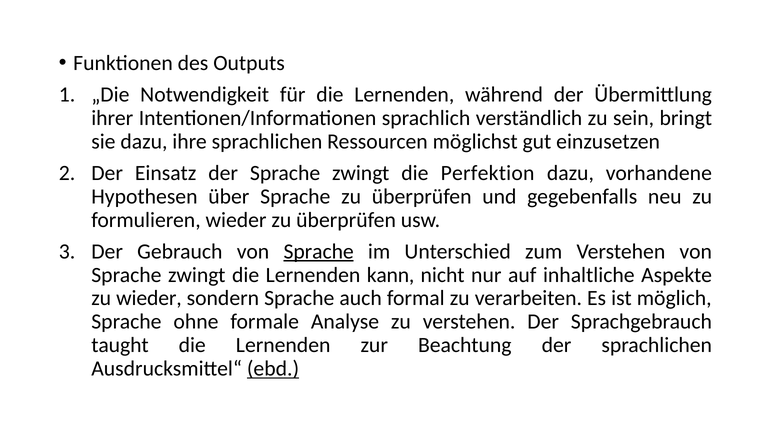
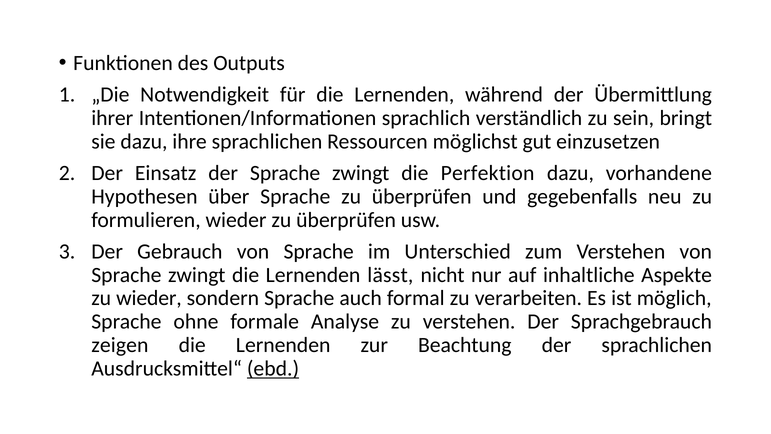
Sprache at (319, 251) underline: present -> none
kann: kann -> lässt
taught: taught -> zeigen
